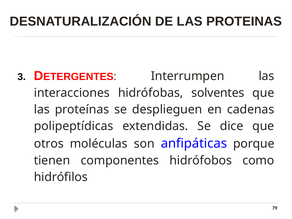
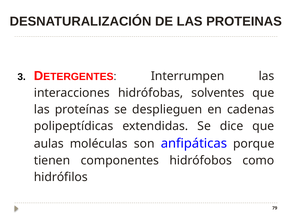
otros: otros -> aulas
